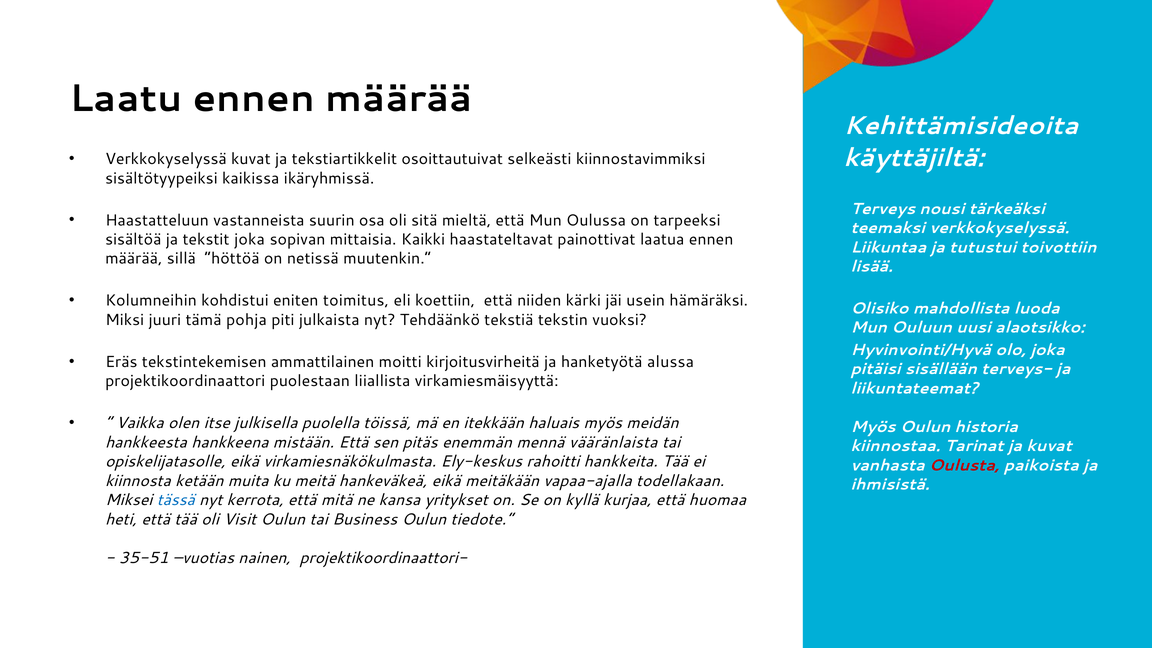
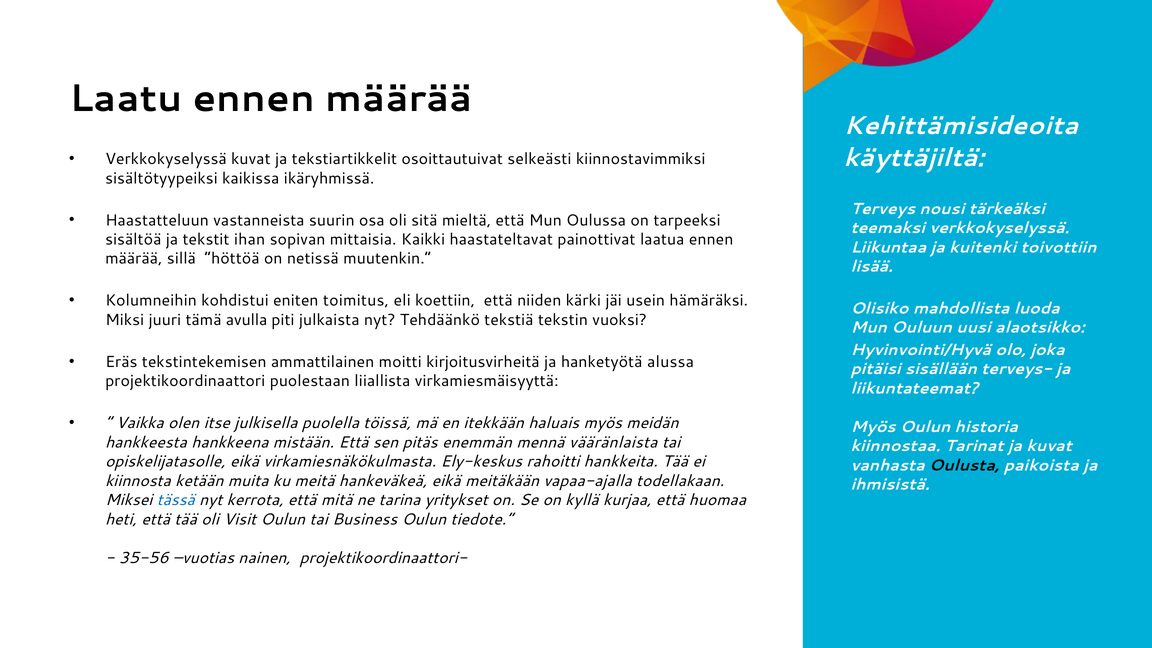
tekstit joka: joka -> ihan
tutustui: tutustui -> kuitenki
pohja: pohja -> avulla
Oulusta colour: red -> black
kansa: kansa -> tarina
35-51: 35-51 -> 35-56
